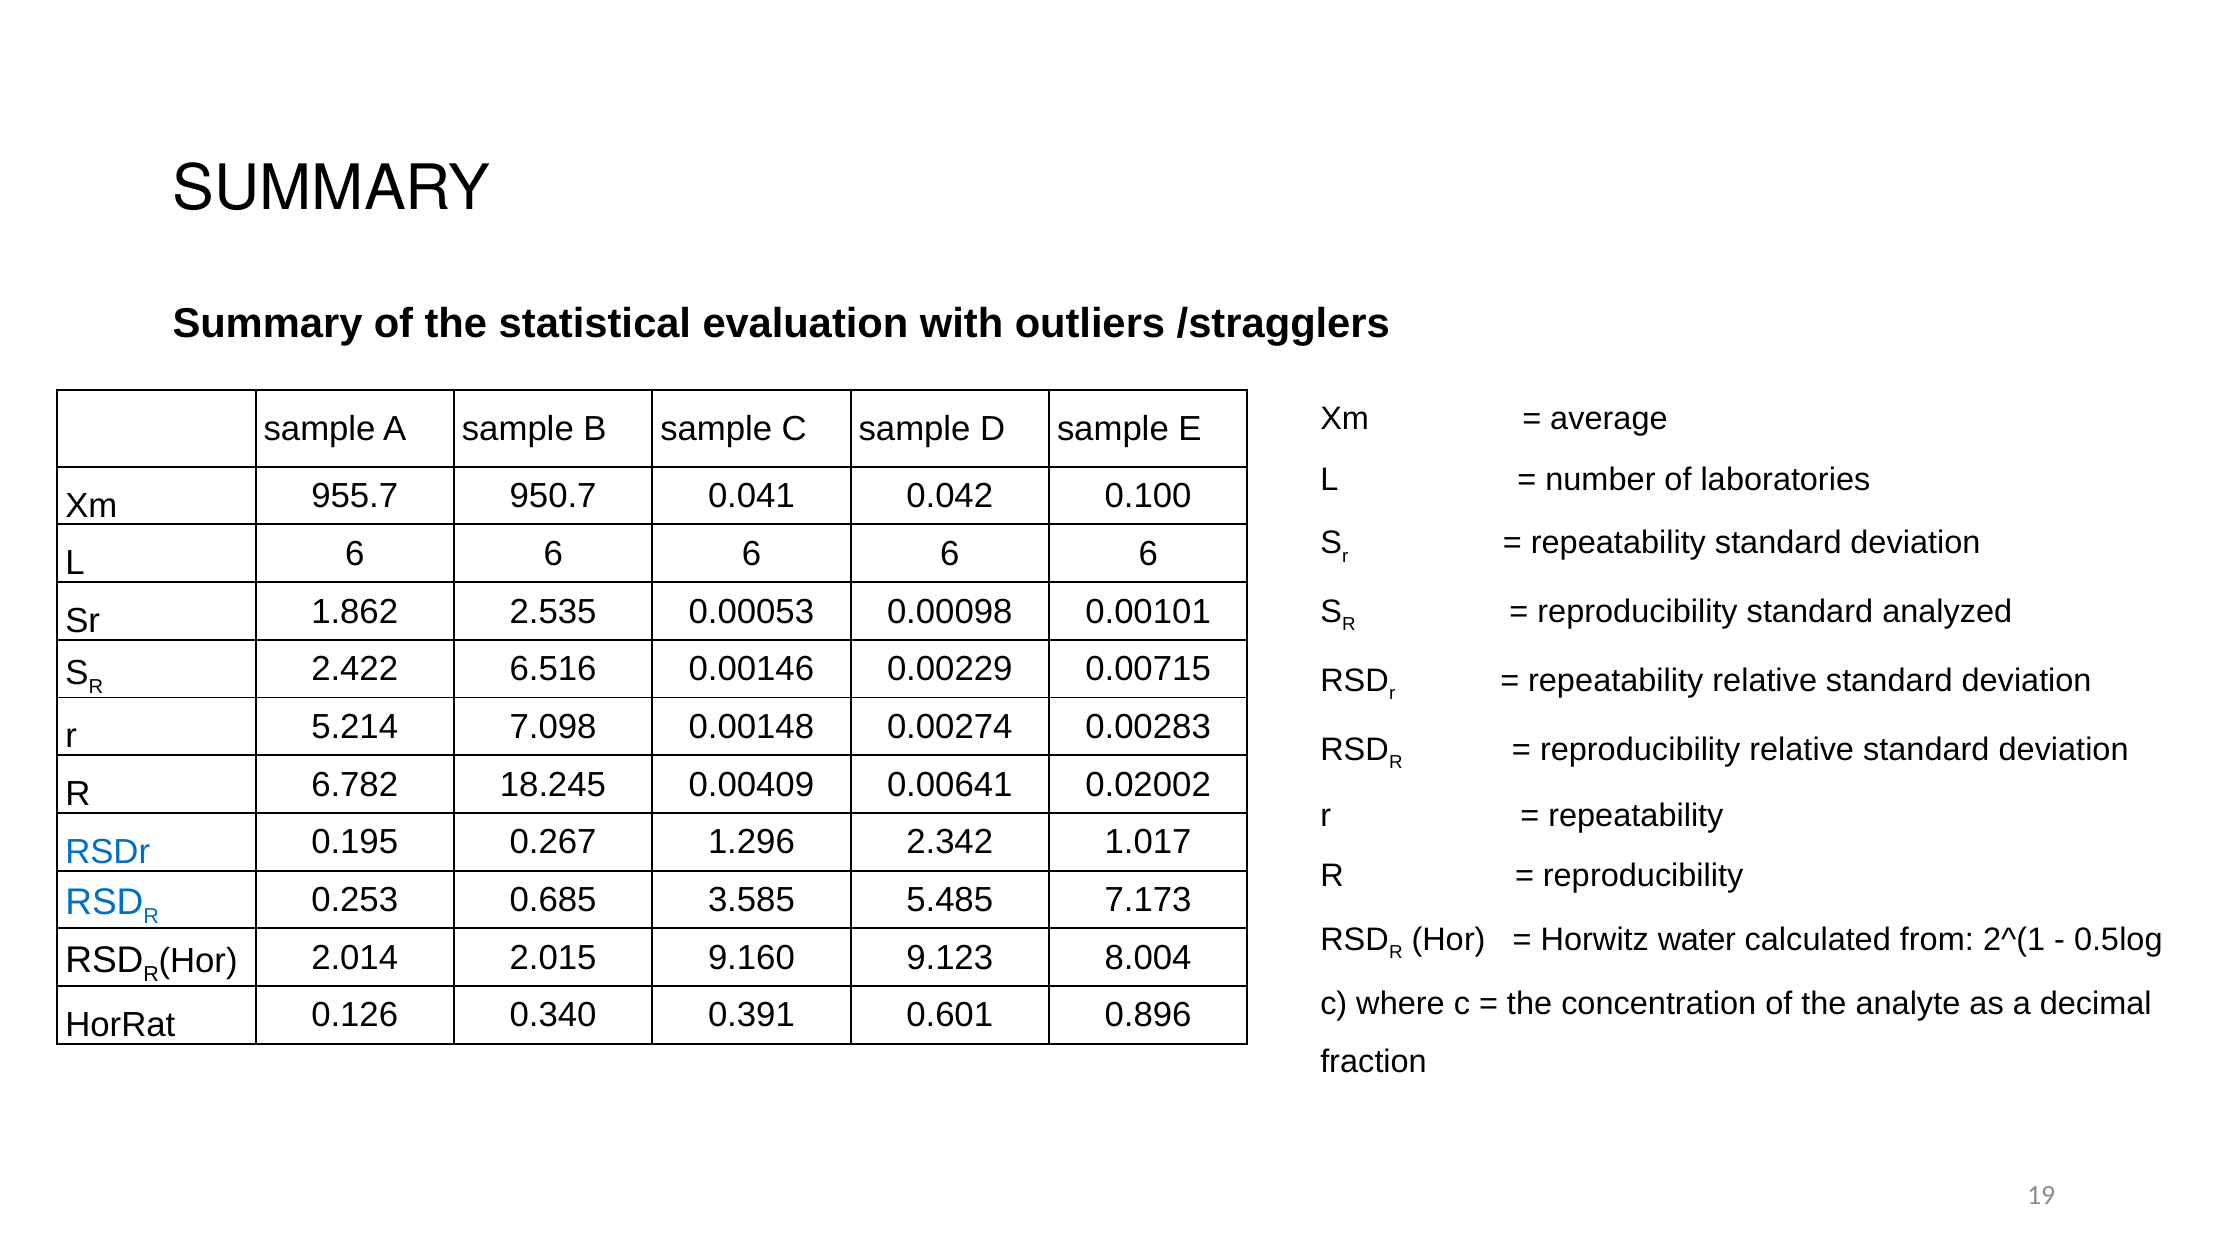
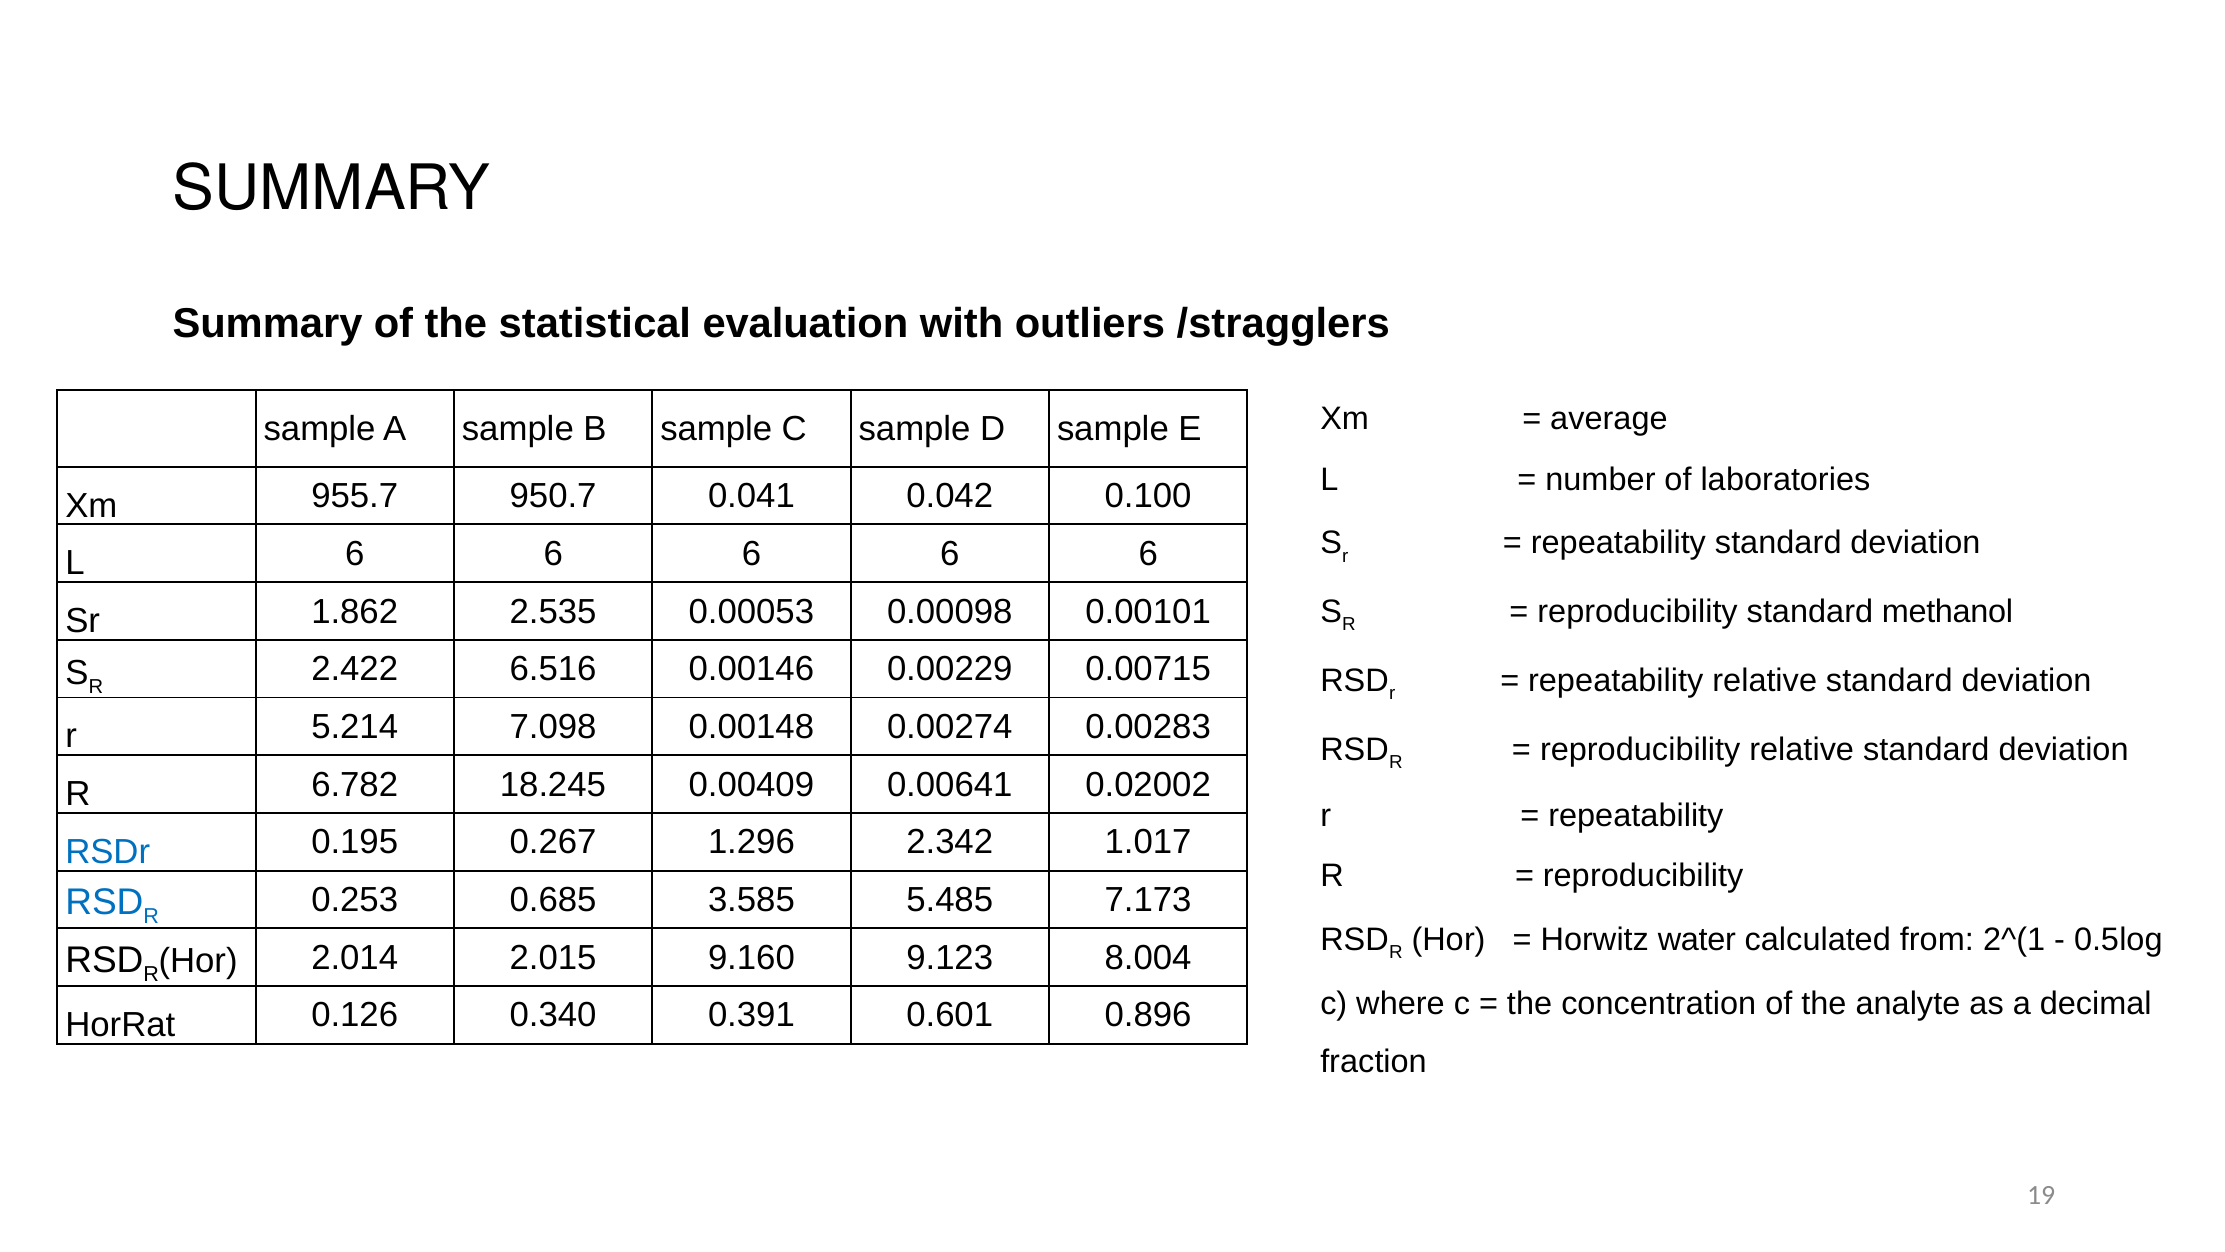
analyzed: analyzed -> methanol
